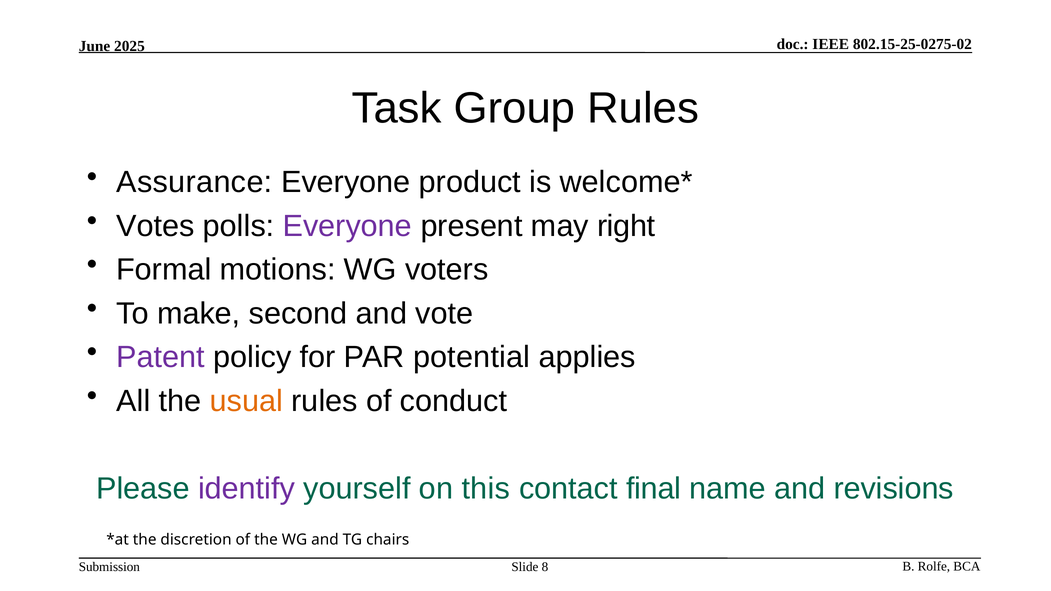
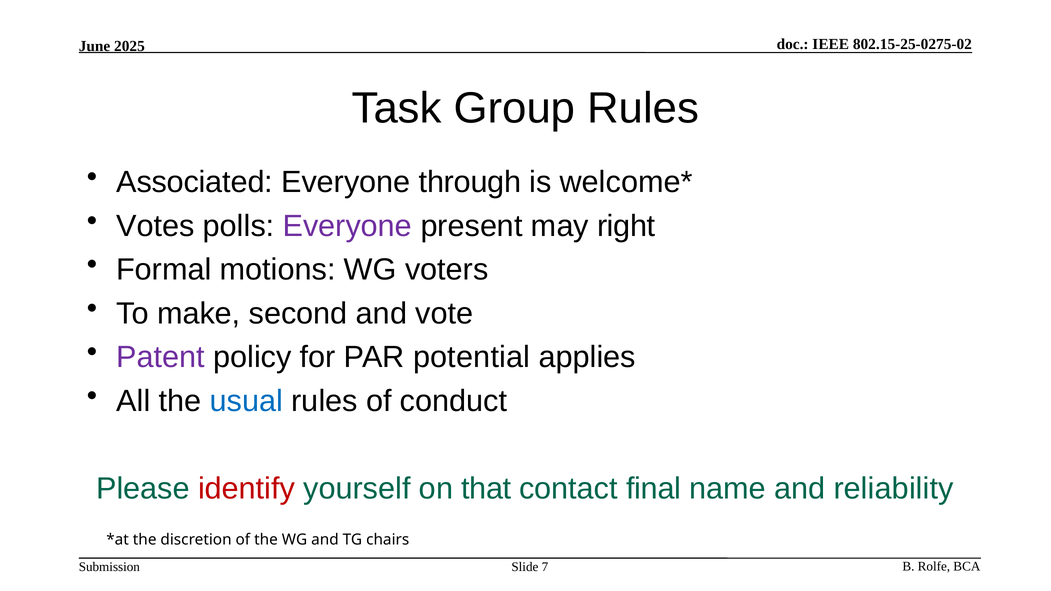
Assurance: Assurance -> Associated
product: product -> through
usual colour: orange -> blue
identify colour: purple -> red
this: this -> that
revisions: revisions -> reliability
8: 8 -> 7
